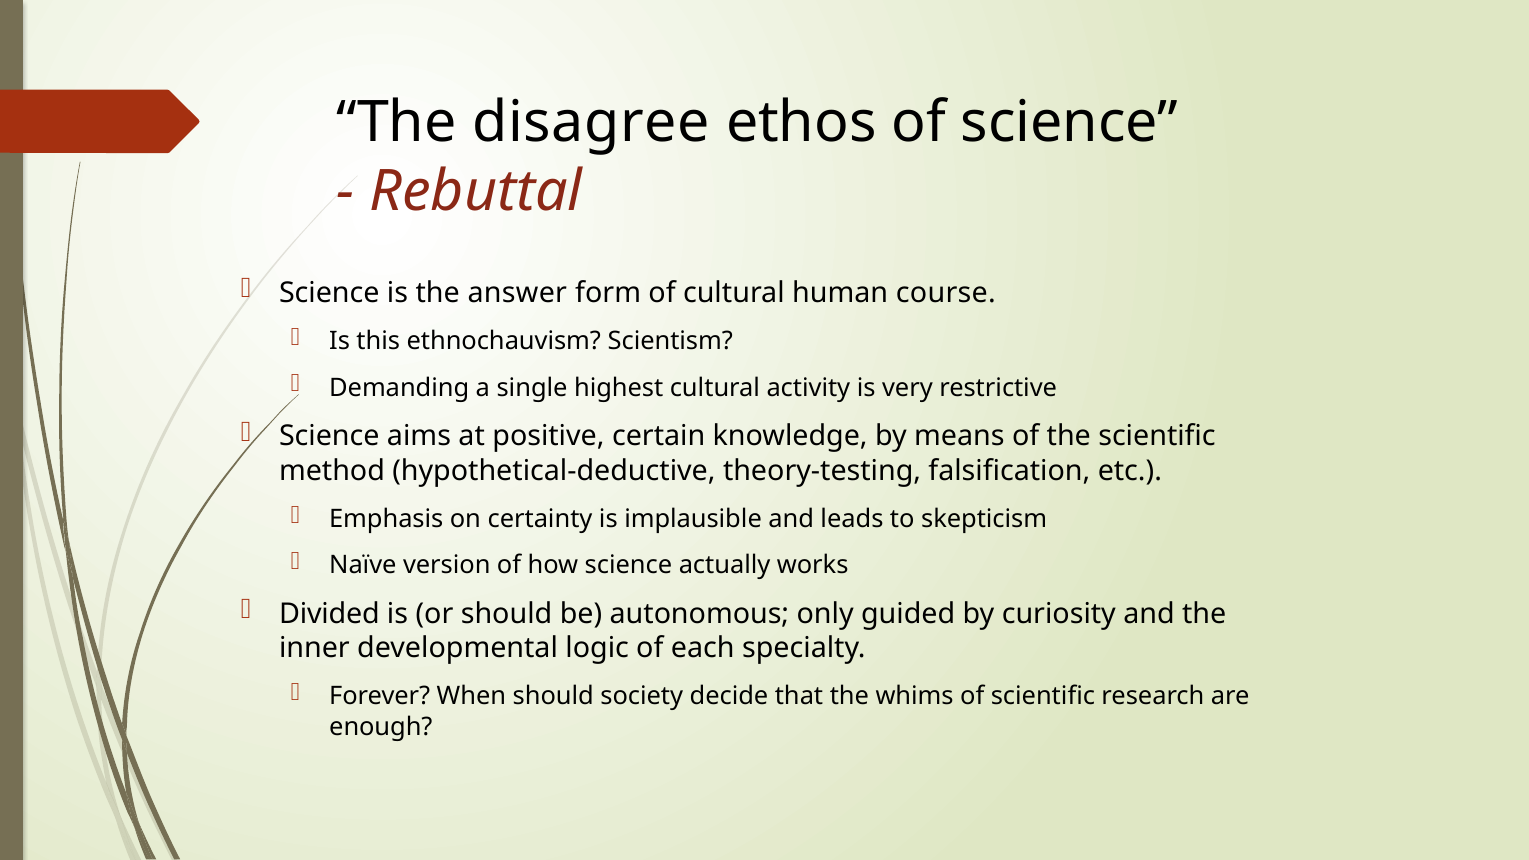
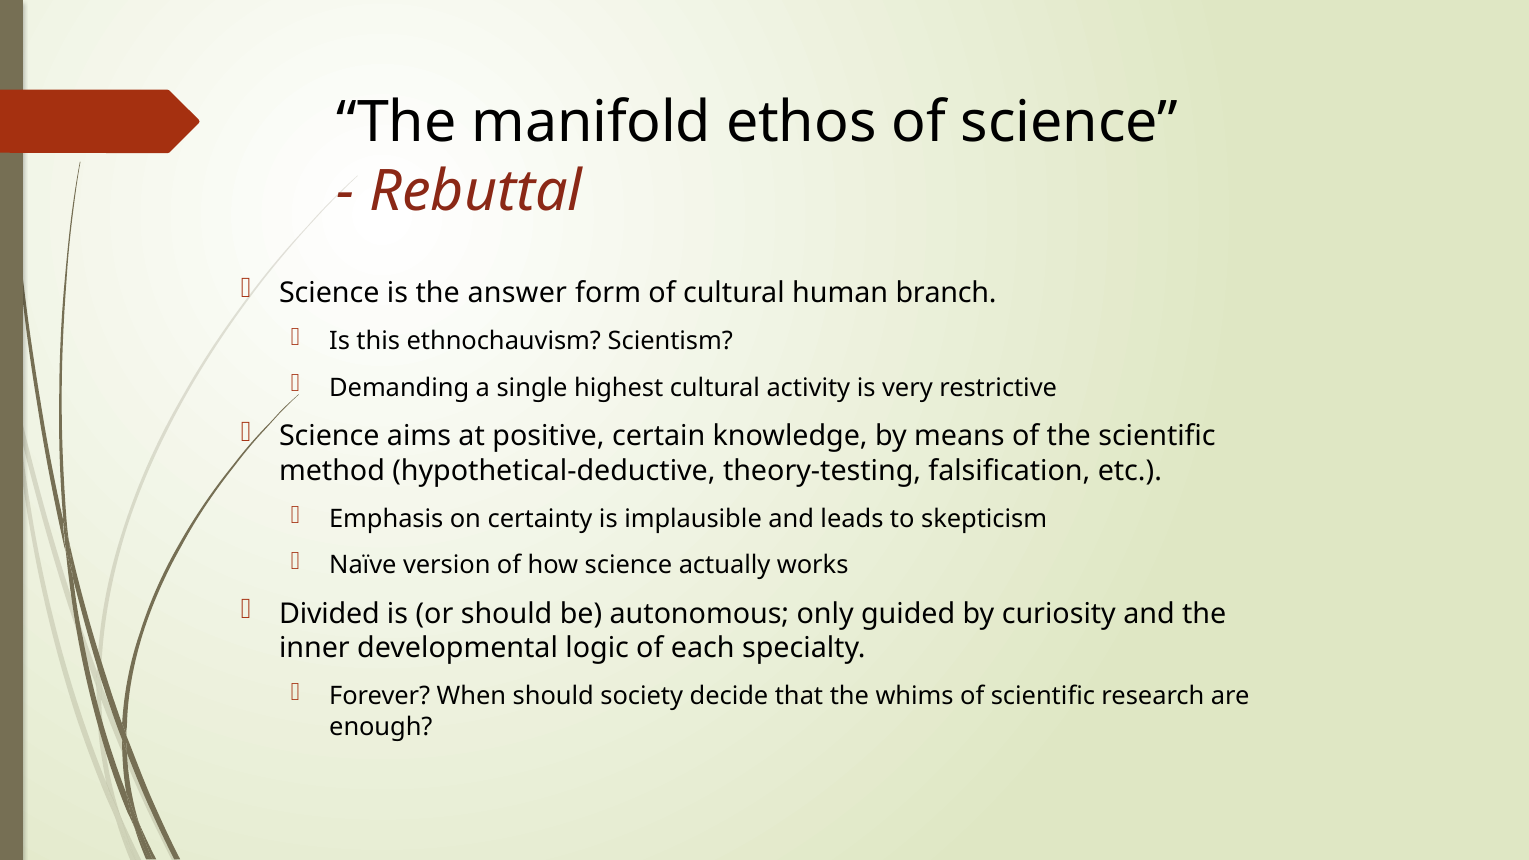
disagree: disagree -> manifold
course: course -> branch
